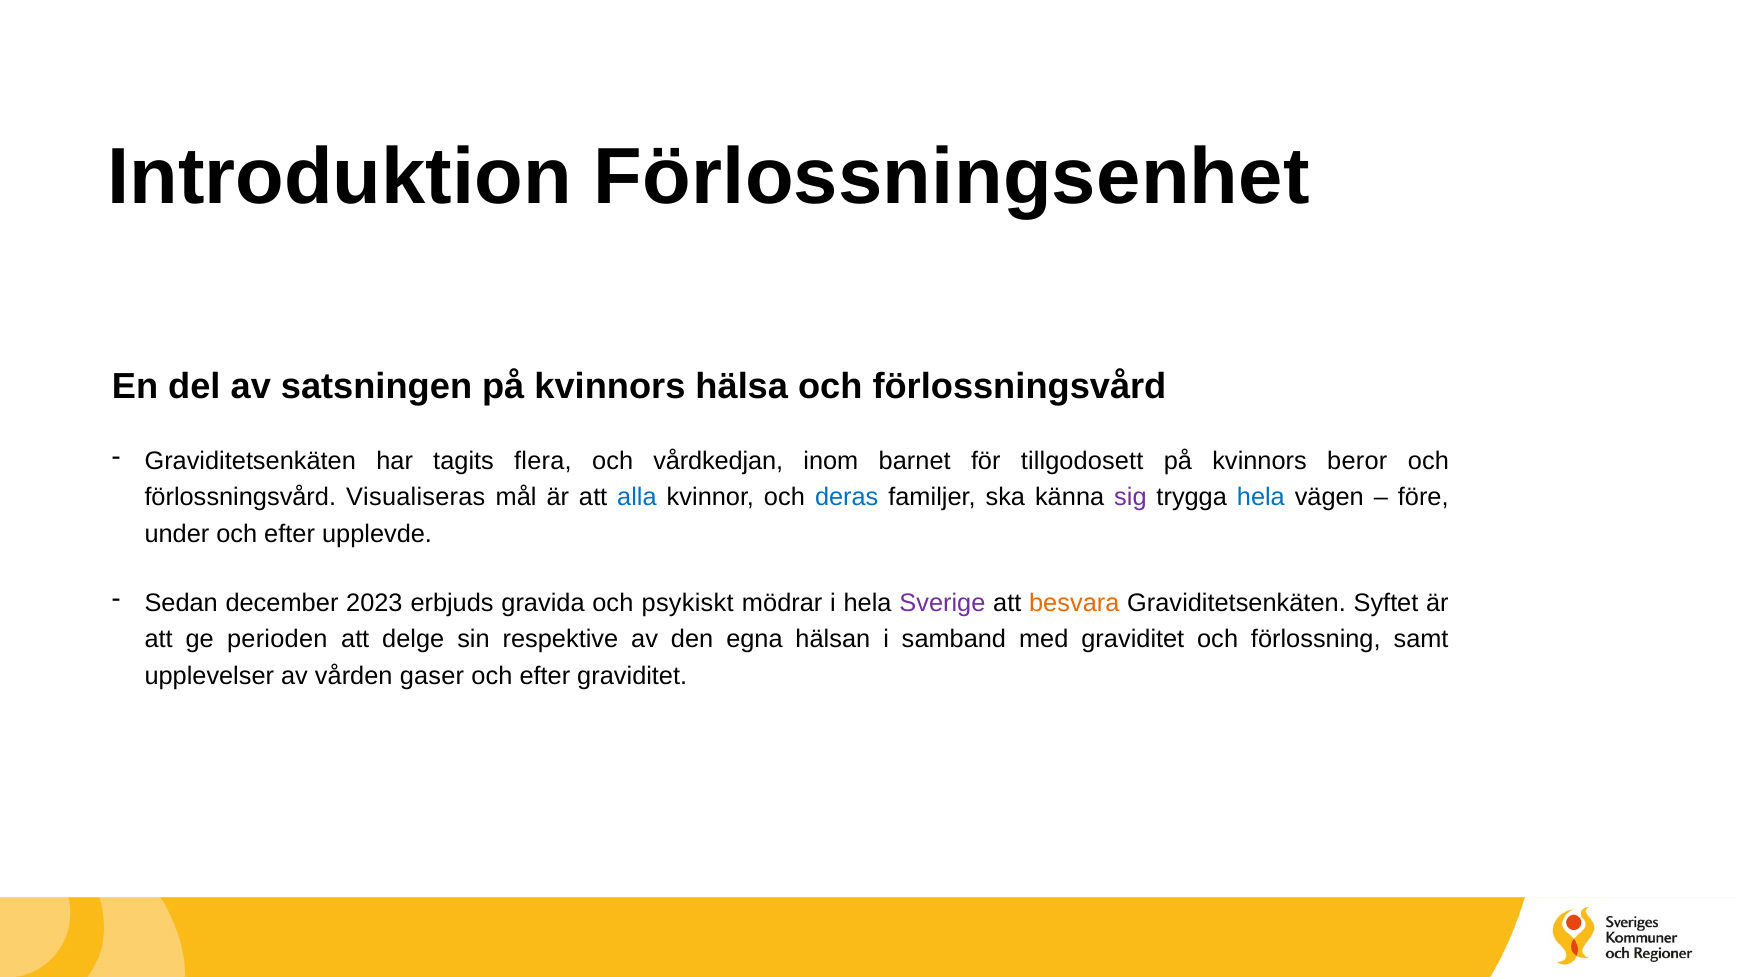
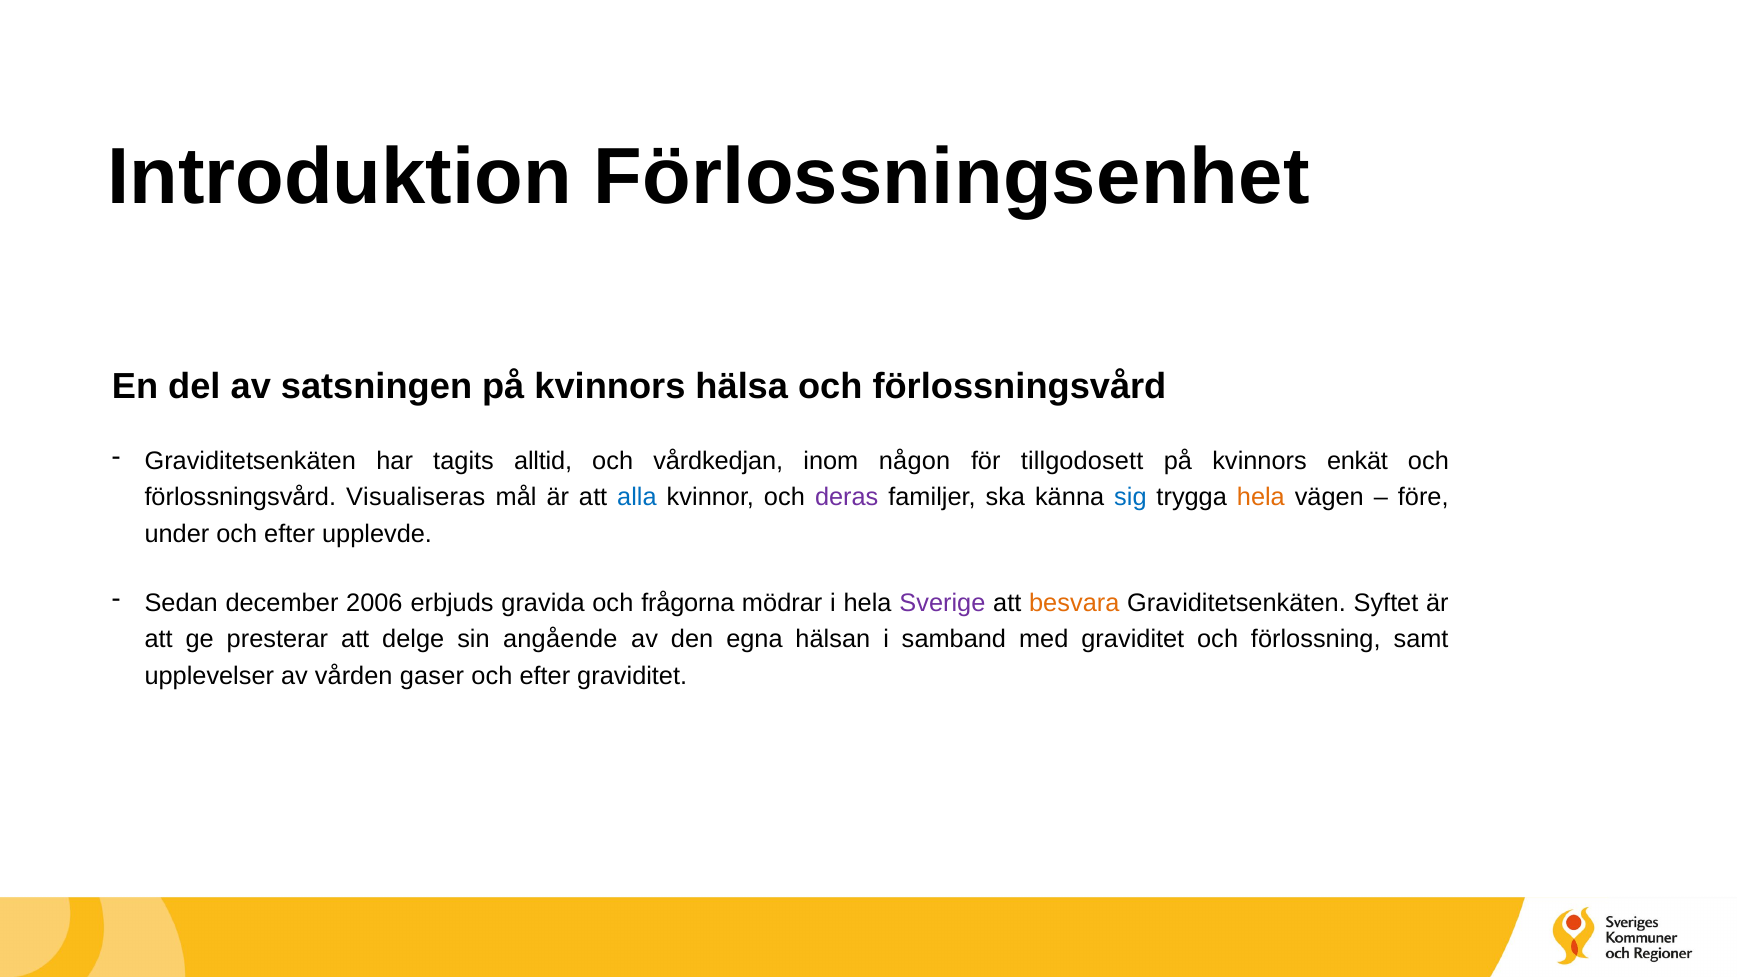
flera: flera -> alltid
barnet: barnet -> någon
beror: beror -> enkät
deras colour: blue -> purple
sig colour: purple -> blue
hela at (1261, 498) colour: blue -> orange
2023: 2023 -> 2006
psykiskt: psykiskt -> frågorna
perioden: perioden -> presterar
respektive: respektive -> angående
